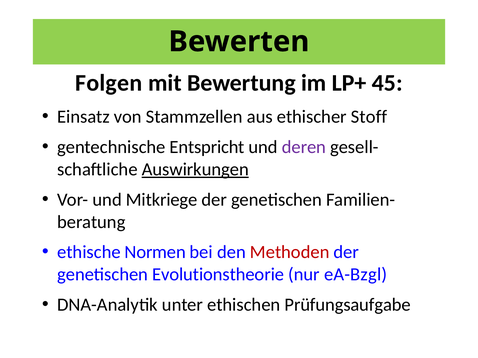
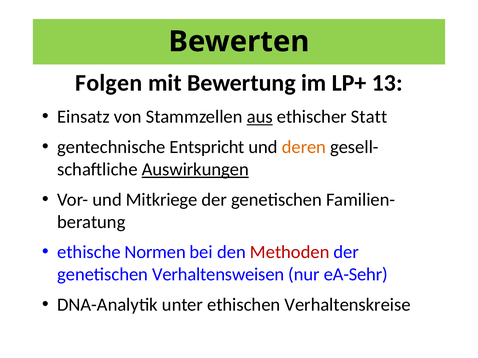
45: 45 -> 13
aus underline: none -> present
Stoff: Stoff -> Statt
deren colour: purple -> orange
Evolutionstheorie: Evolutionstheorie -> Verhaltensweisen
eA-Bzgl: eA-Bzgl -> eA-Sehr
Prüfungsaufgabe: Prüfungsaufgabe -> Verhaltenskreise
